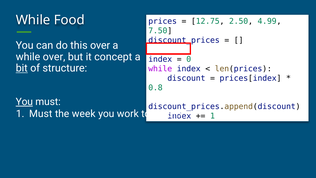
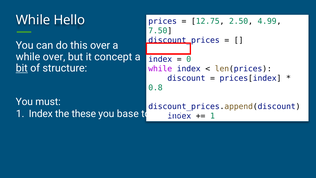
Food: Food -> Hello
You at (24, 102) underline: present -> none
1 Must: Must -> Index
week: week -> these
work: work -> base
